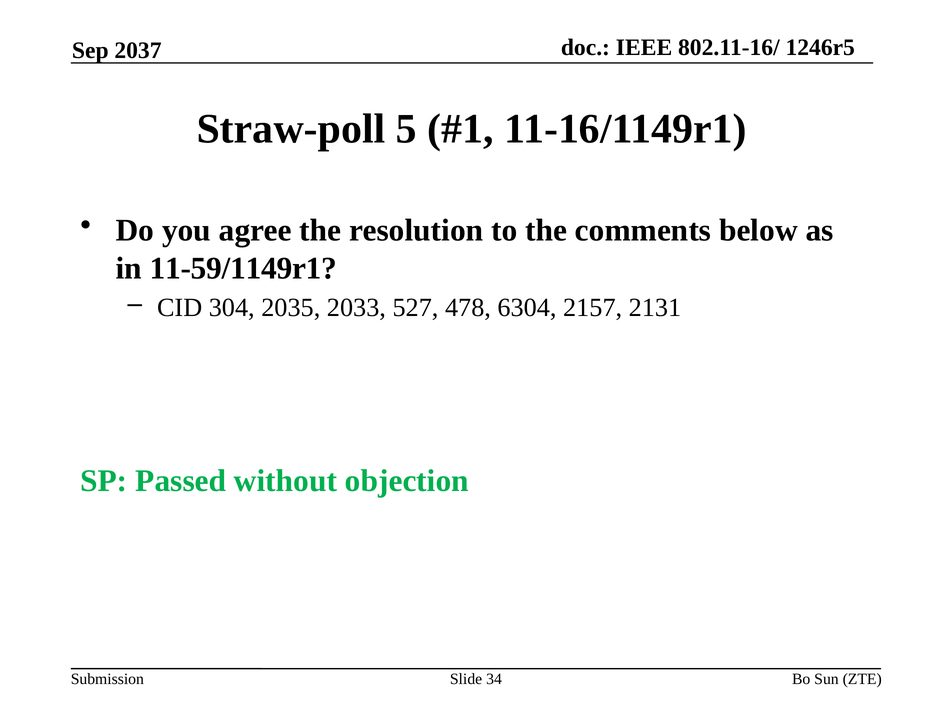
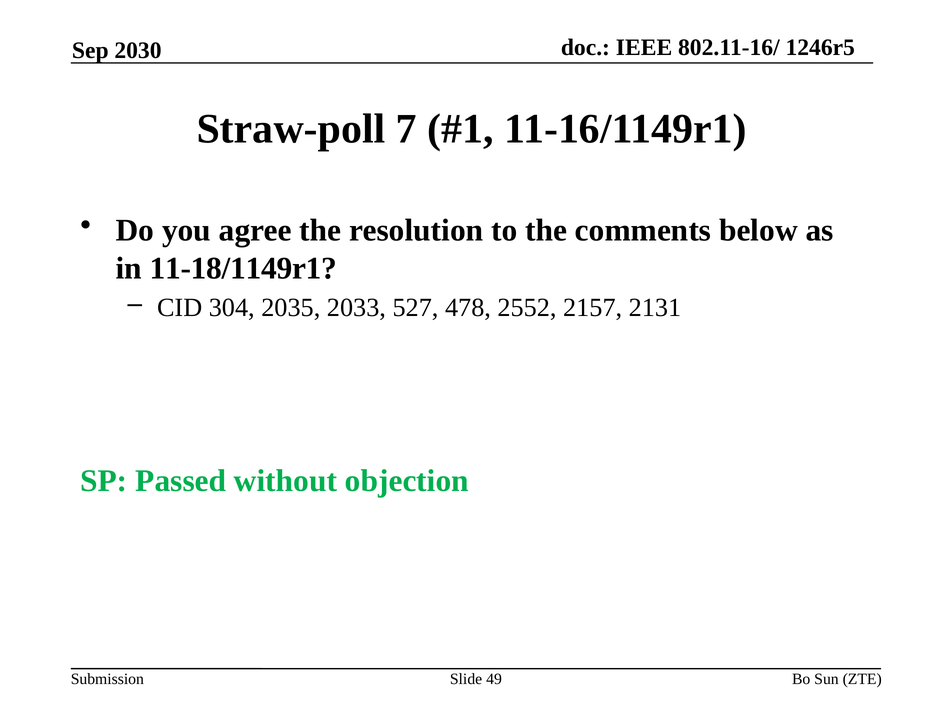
2037: 2037 -> 2030
5: 5 -> 7
11-59/1149r1: 11-59/1149r1 -> 11-18/1149r1
6304: 6304 -> 2552
34: 34 -> 49
